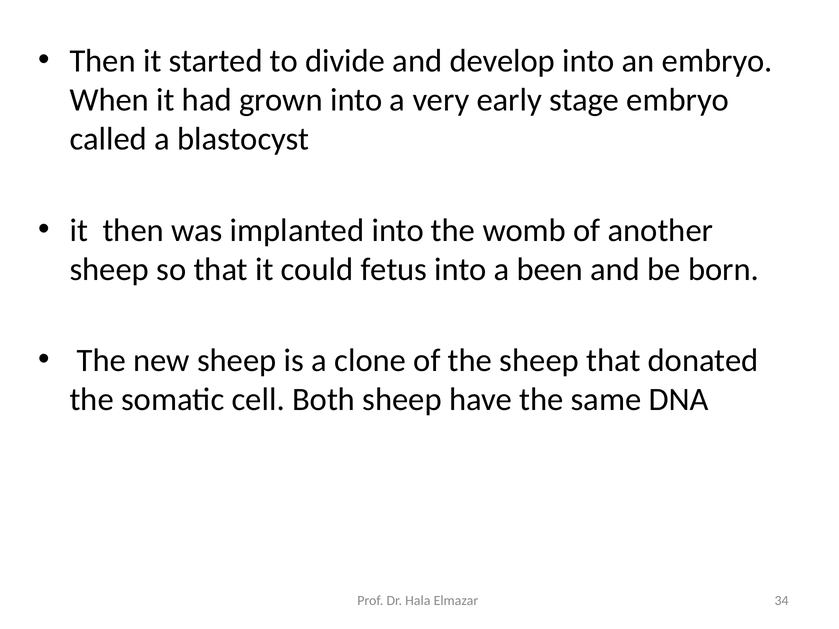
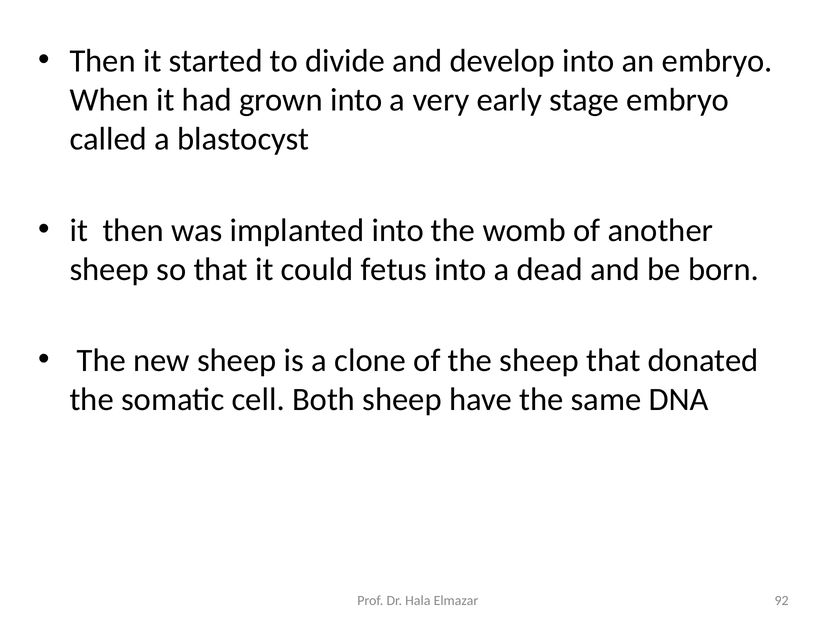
been: been -> dead
34: 34 -> 92
